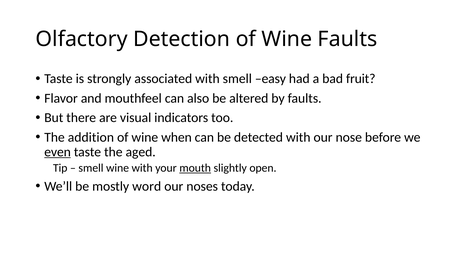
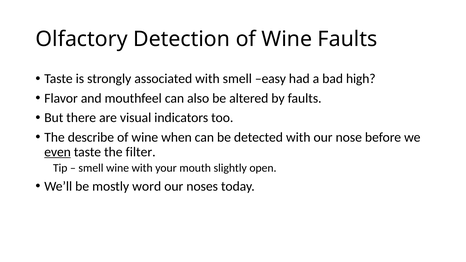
fruit: fruit -> high
addition: addition -> describe
aged: aged -> filter
mouth underline: present -> none
